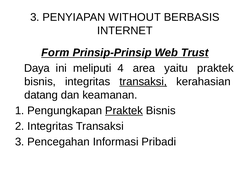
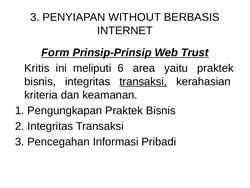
Daya: Daya -> Kritis
4: 4 -> 6
datang: datang -> kriteria
Praktek at (124, 110) underline: present -> none
